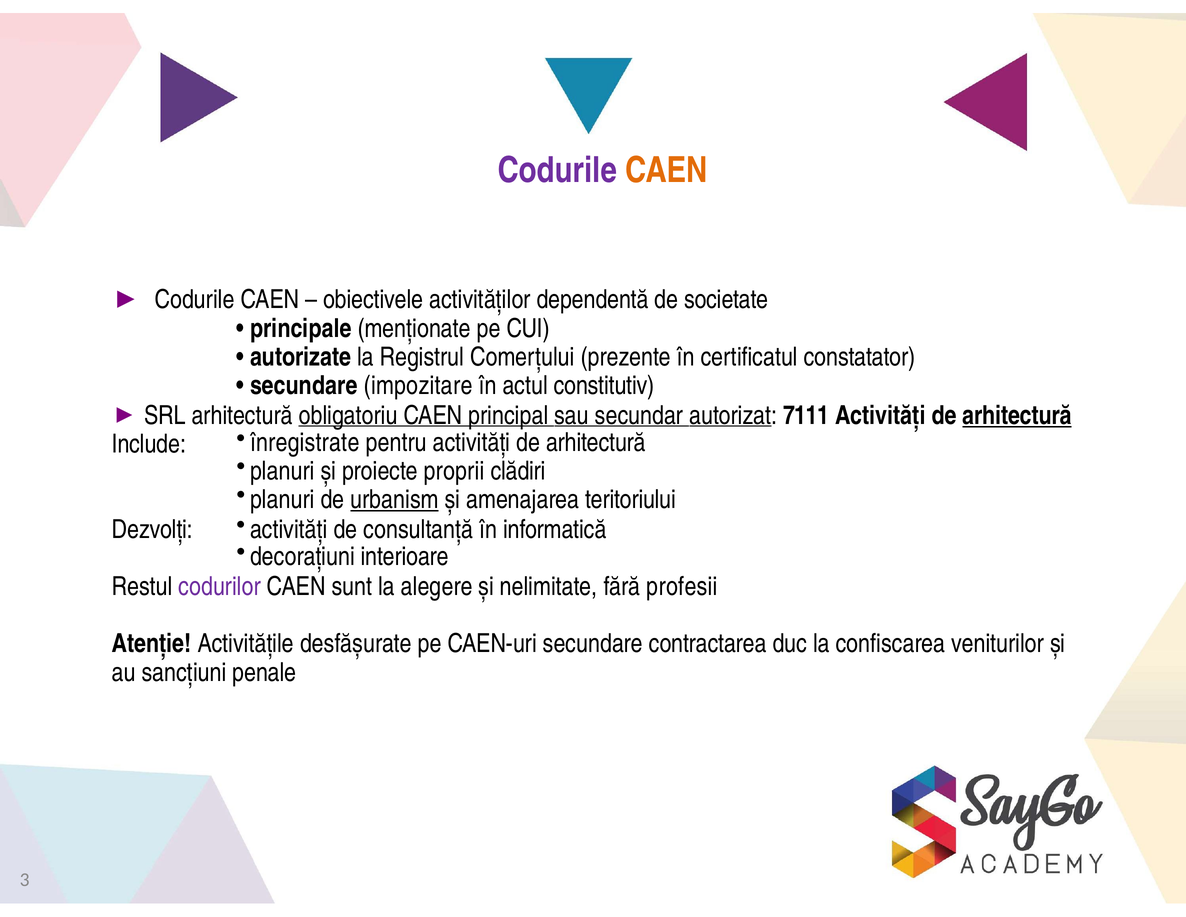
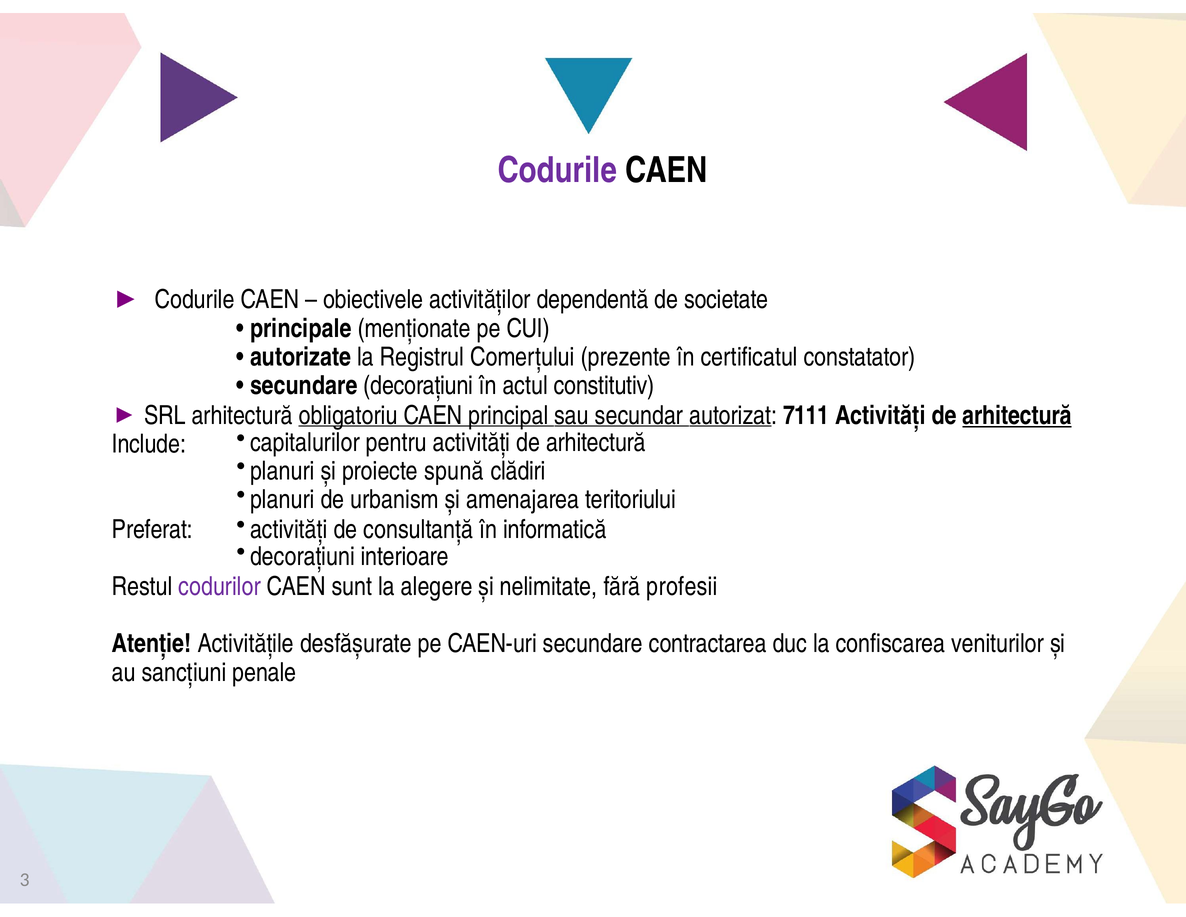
CAEN at (666, 170) colour: orange -> black
secundare impozitare: impozitare -> decorațiuni
înregistrate: înregistrate -> capitalurilor
proprii: proprii -> spună
urbanism underline: present -> none
Dezvolți: Dezvolți -> Preferat
